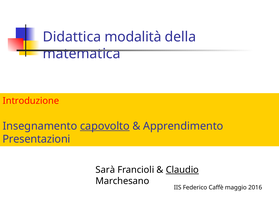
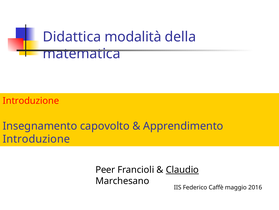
capovolto underline: present -> none
Presentazioni at (36, 139): Presentazioni -> Introduzione
Sarà: Sarà -> Peer
